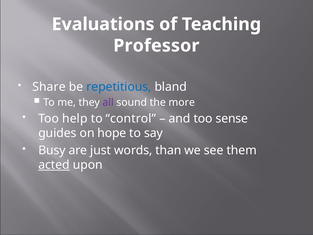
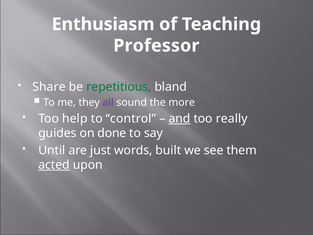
Evaluations: Evaluations -> Enthusiasm
repetitious colour: blue -> green
and underline: none -> present
sense: sense -> really
hope: hope -> done
Busy: Busy -> Until
than: than -> built
